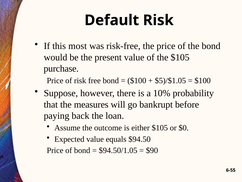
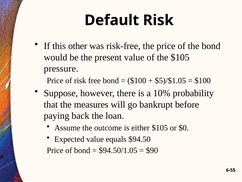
most: most -> other
purchase: purchase -> pressure
